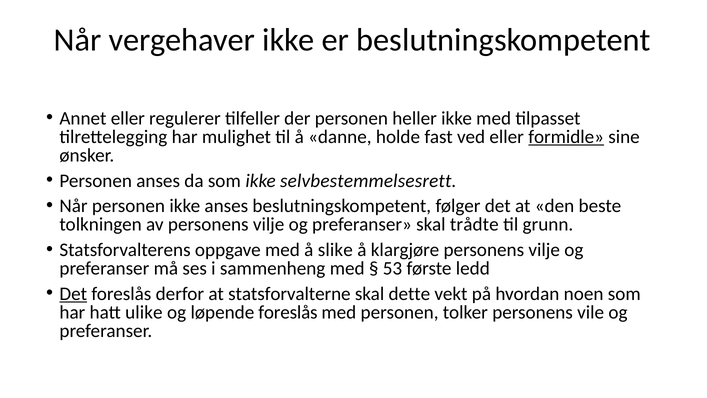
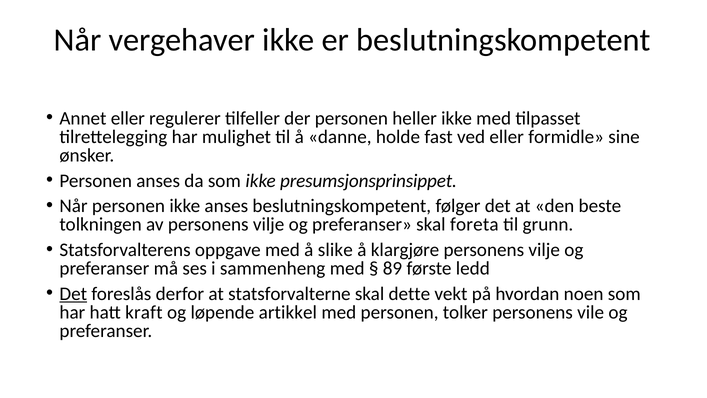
formidle underline: present -> none
selvbestemmelsesrett: selvbestemmelsesrett -> presumsjonsprinsippet
trådte: trådte -> foreta
53: 53 -> 89
ulike: ulike -> kraft
løpende foreslås: foreslås -> artikkel
